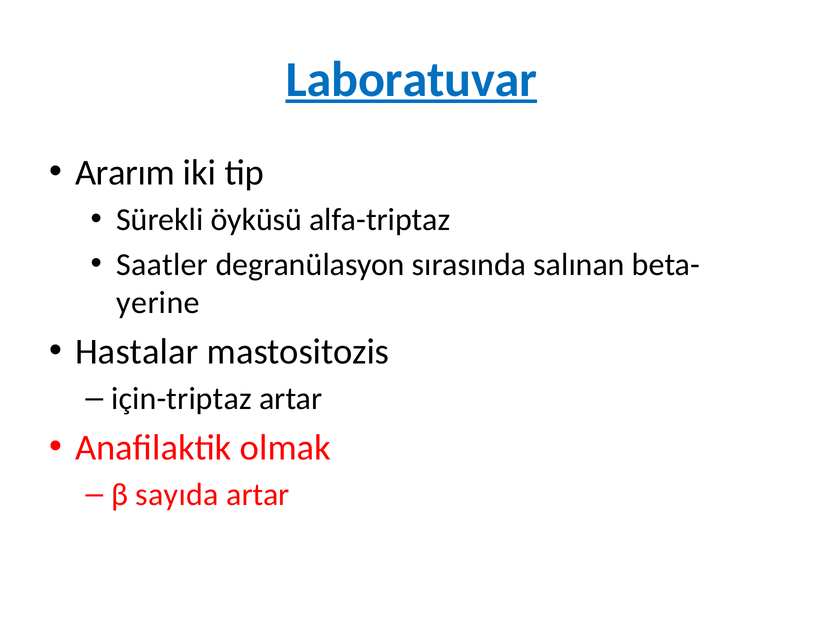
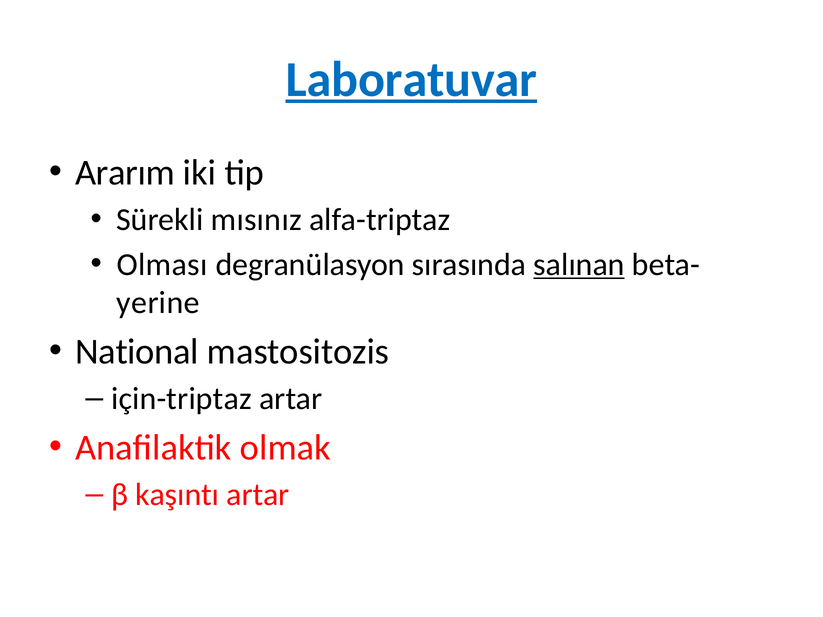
öyküsü: öyküsü -> mısınız
Saatler: Saatler -> Olması
salınan underline: none -> present
Hastalar: Hastalar -> National
sayıda: sayıda -> kaşıntı
